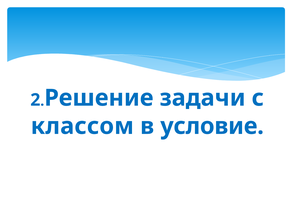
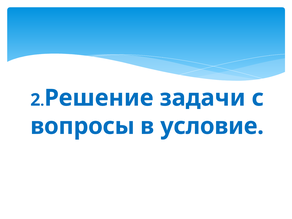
классом: классом -> вопросы
